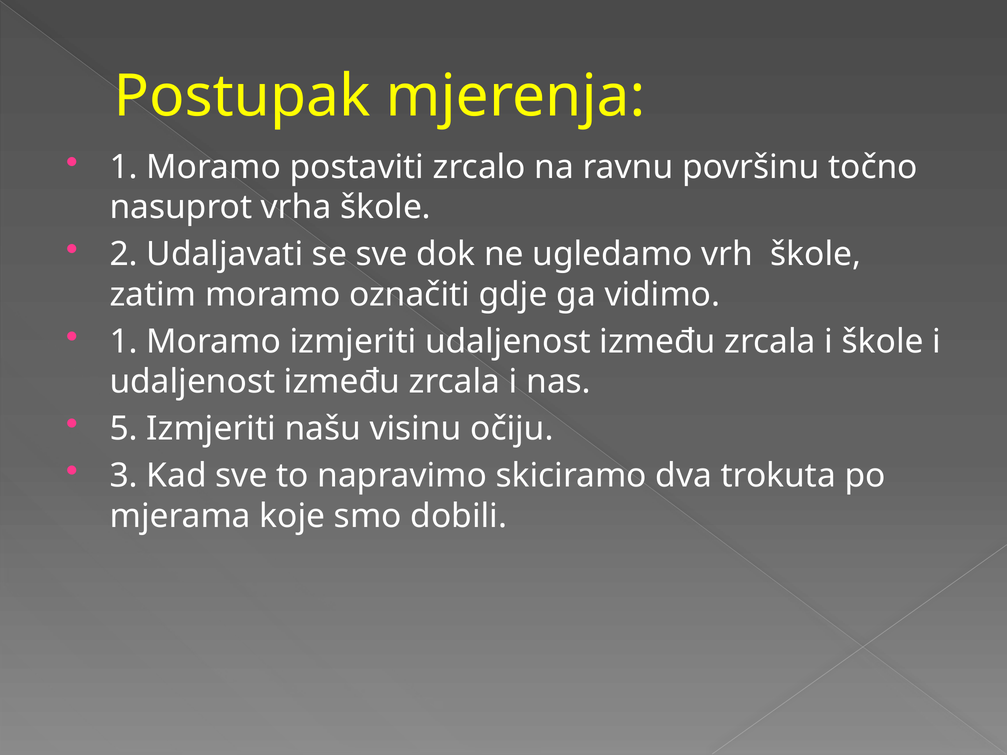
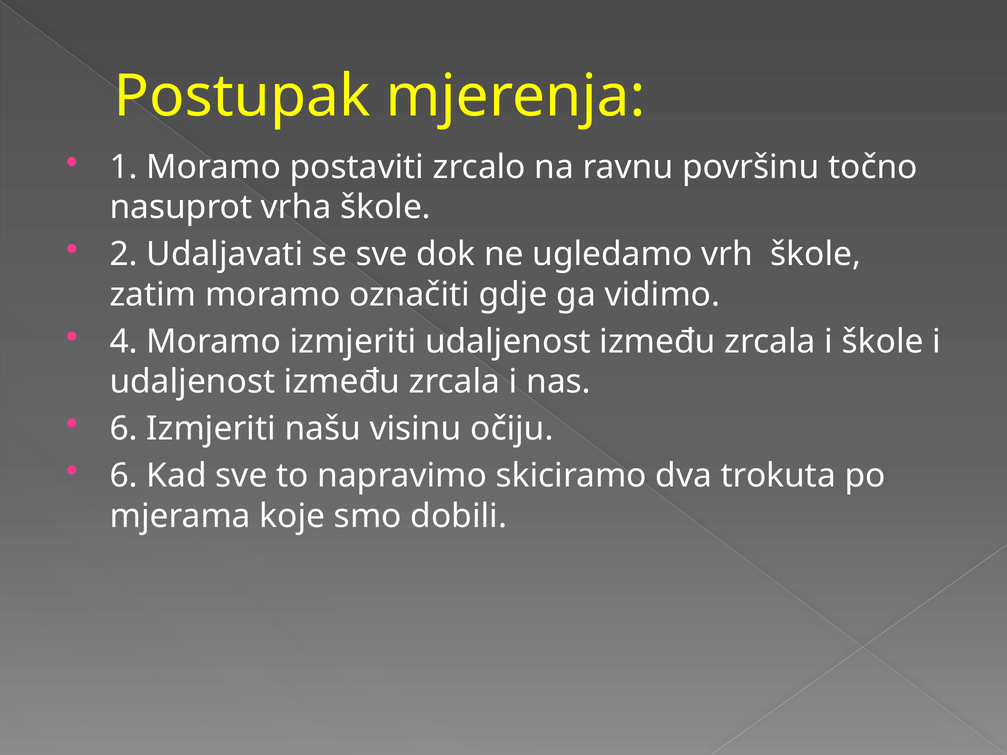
1 at (124, 342): 1 -> 4
5 at (124, 429): 5 -> 6
3 at (124, 476): 3 -> 6
